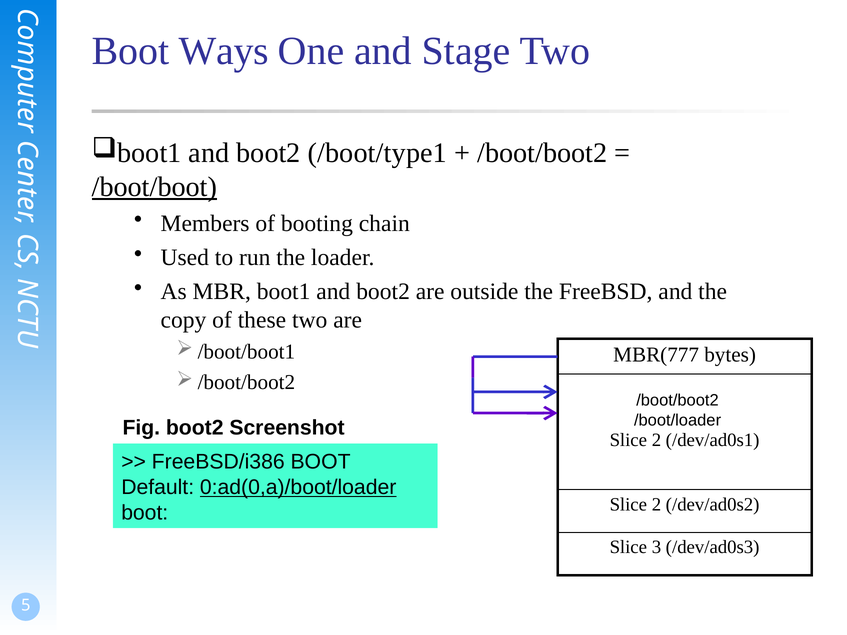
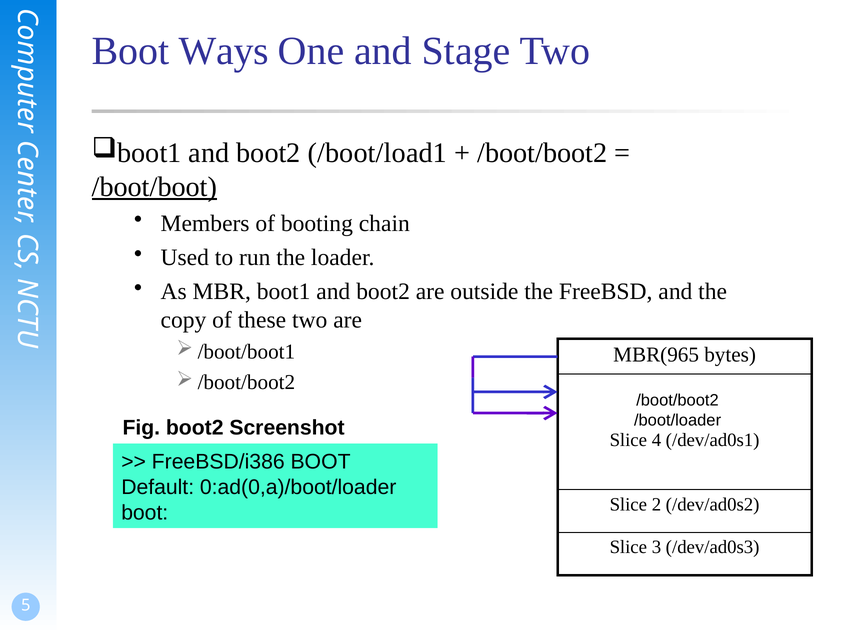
/boot/type1: /boot/type1 -> /boot/load1
MBR(777: MBR(777 -> MBR(965
2 at (656, 440): 2 -> 4
0:ad(0,a)/boot/loader underline: present -> none
